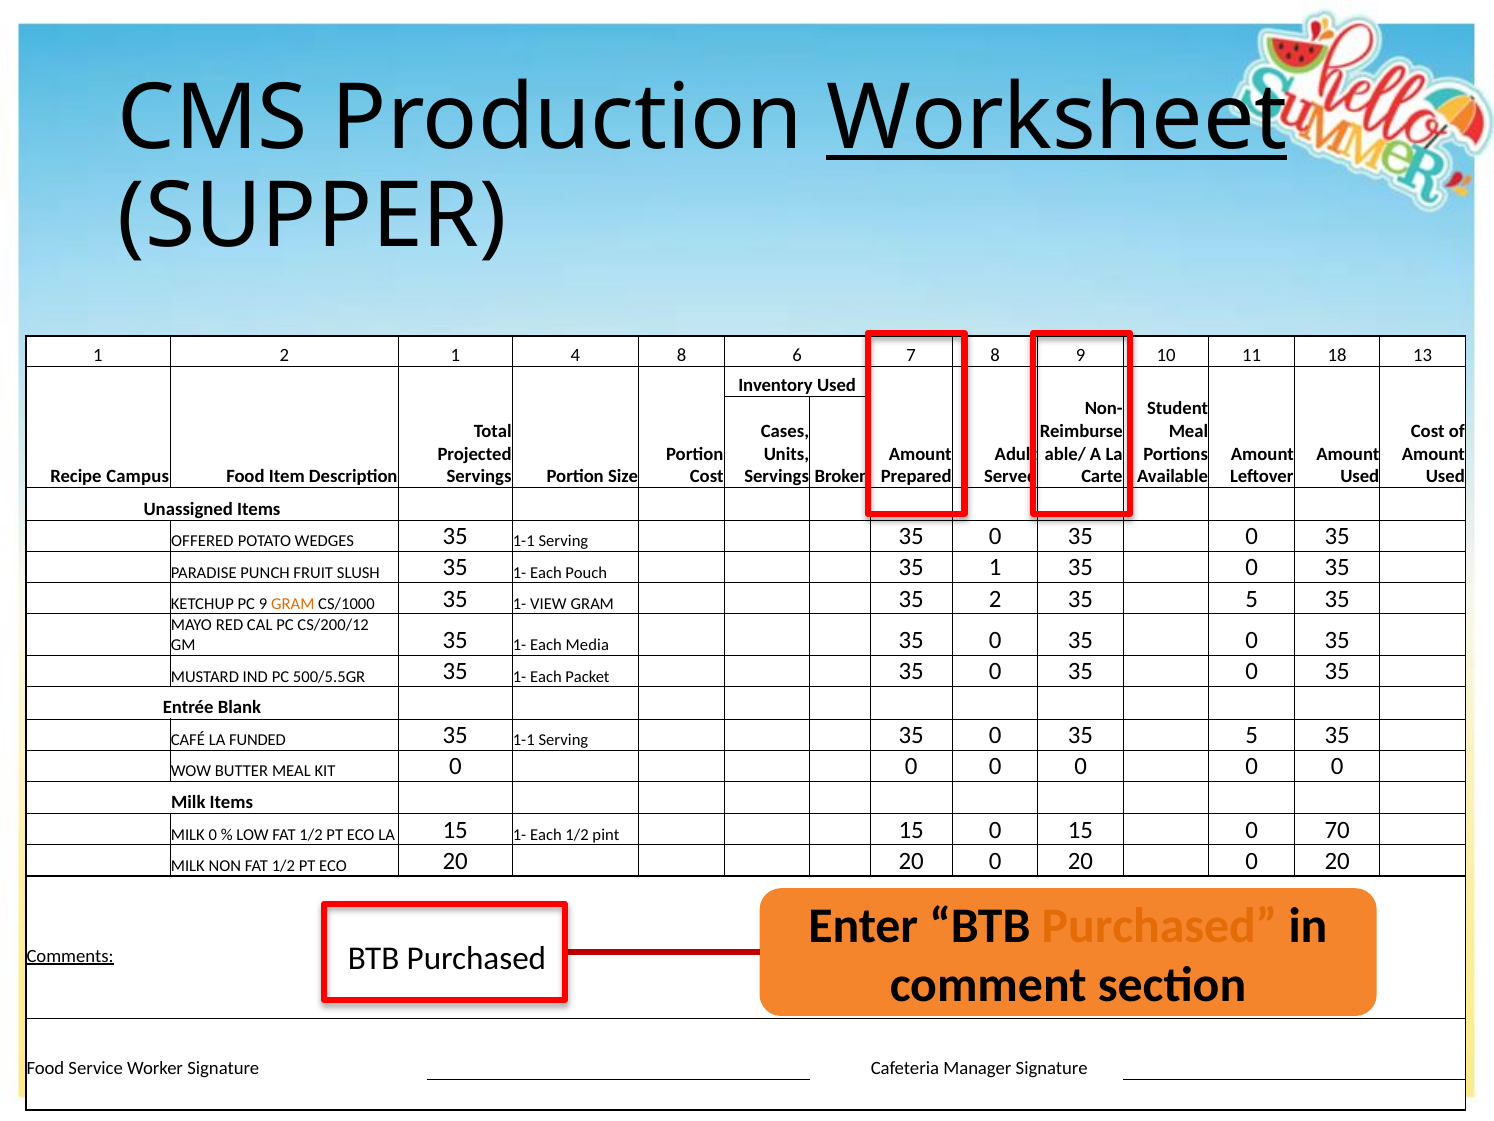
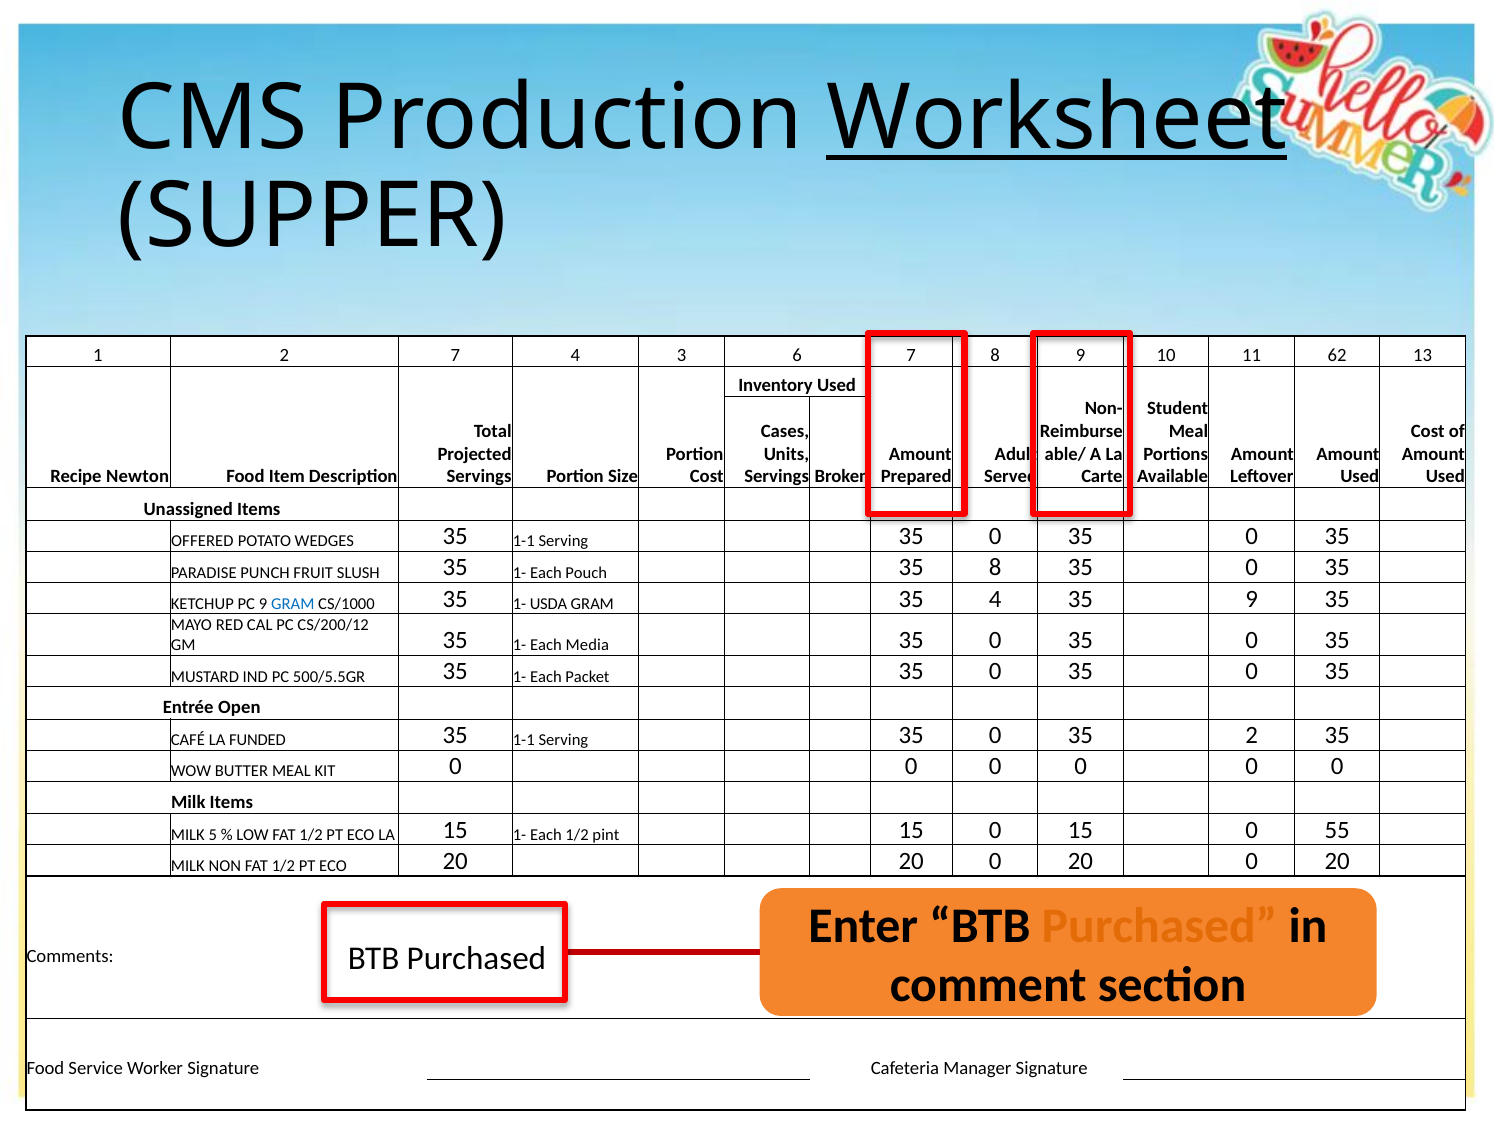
2 1: 1 -> 7
4 8: 8 -> 3
18: 18 -> 62
Campus: Campus -> Newton
35 1: 1 -> 8
GRAM at (293, 604) colour: orange -> blue
VIEW: VIEW -> USDA
35 2: 2 -> 4
5 at (1252, 599): 5 -> 9
Blank: Blank -> Open
0 35 5: 5 -> 2
MILK 0: 0 -> 5
70: 70 -> 55
Comments underline: present -> none
